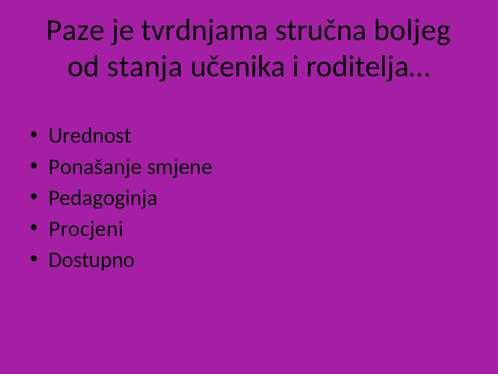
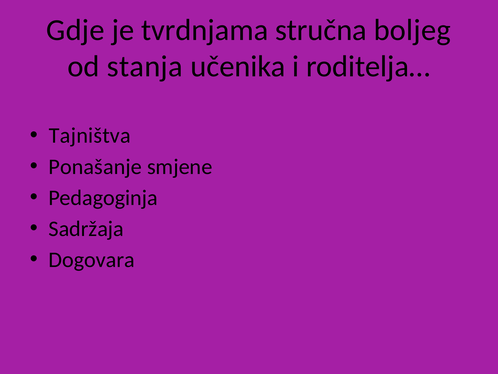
Paze: Paze -> Gdje
Urednost: Urednost -> Tajništva
Procjeni: Procjeni -> Sadržaja
Dostupno: Dostupno -> Dogovara
